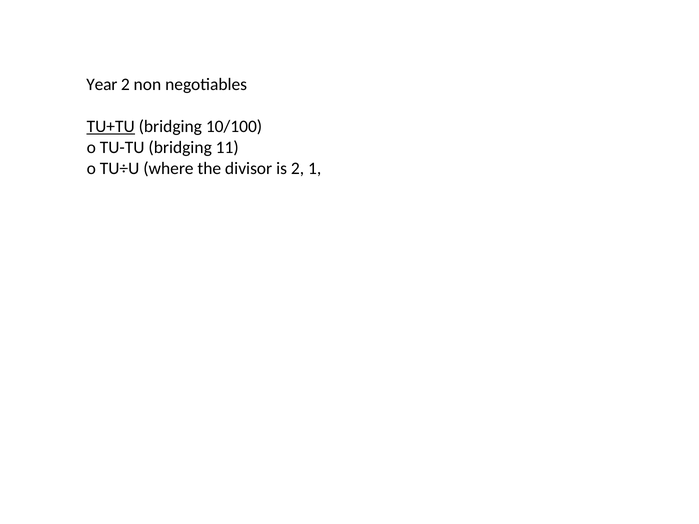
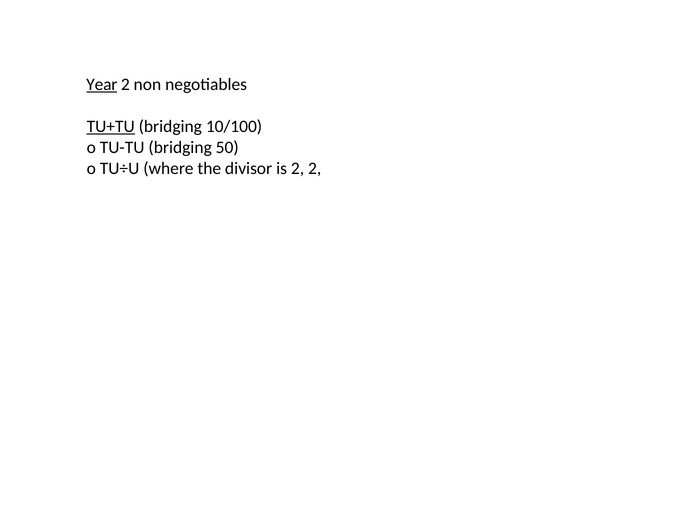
Year underline: none -> present
11: 11 -> 50
2 1: 1 -> 2
